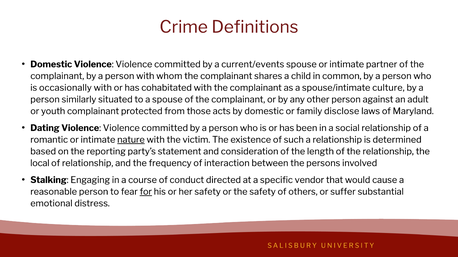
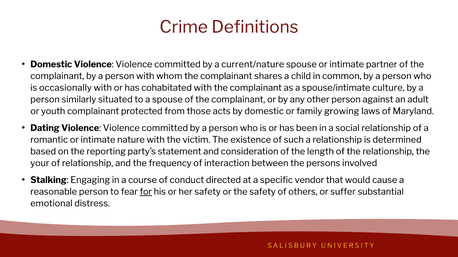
current/events: current/events -> current/nature
disclose: disclose -> growing
nature underline: present -> none
local: local -> your
